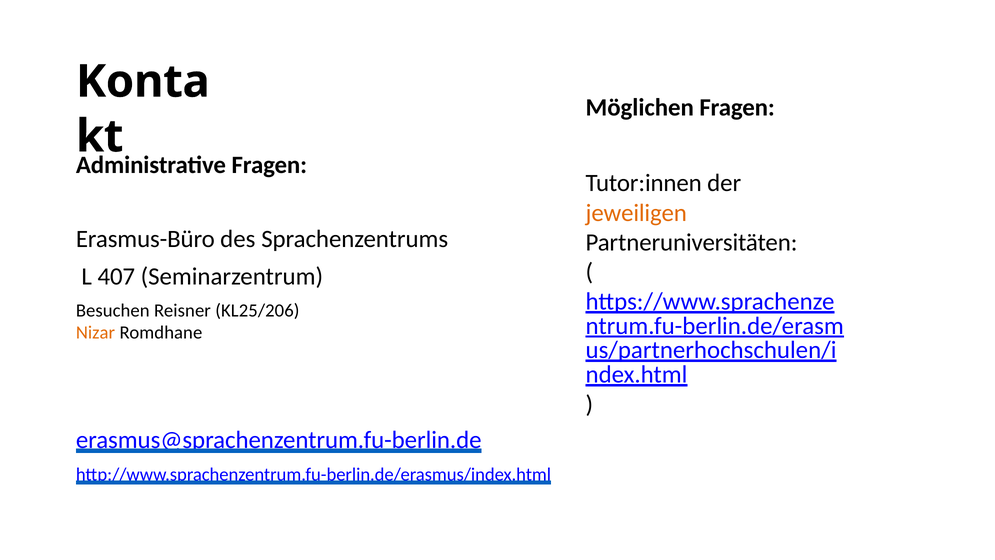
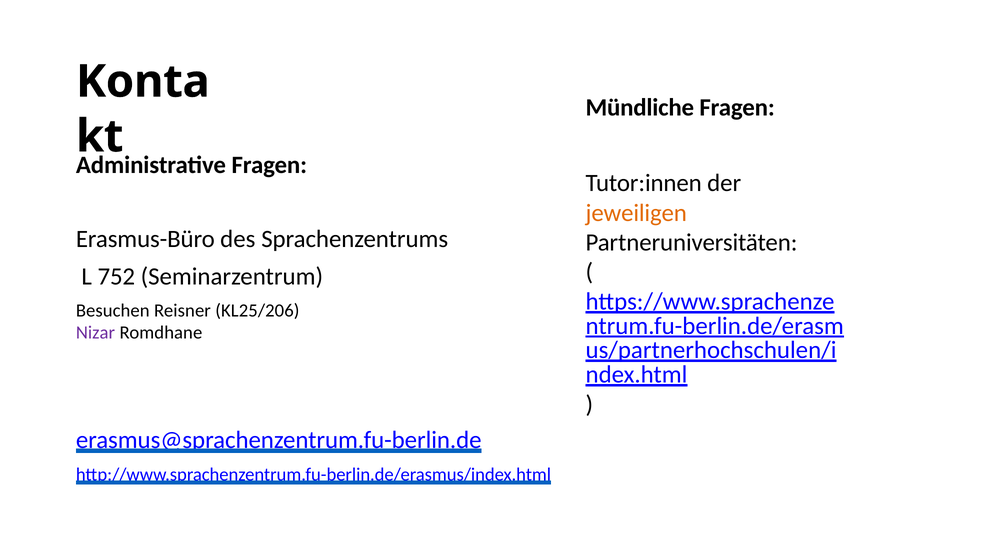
Möglichen: Möglichen -> Mündliche
407: 407 -> 752
Nizar colour: orange -> purple
